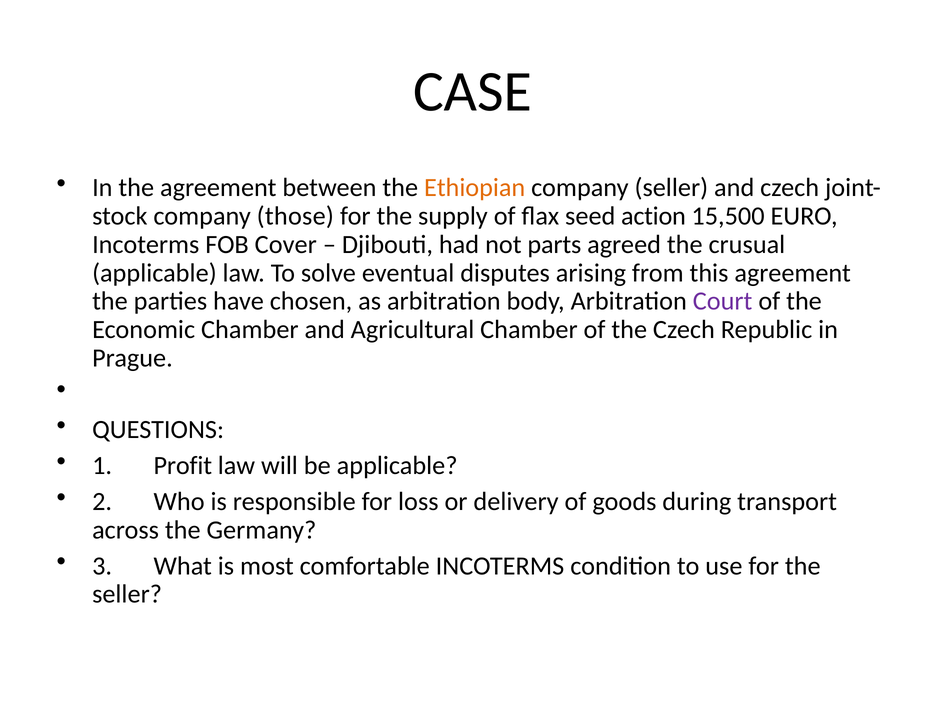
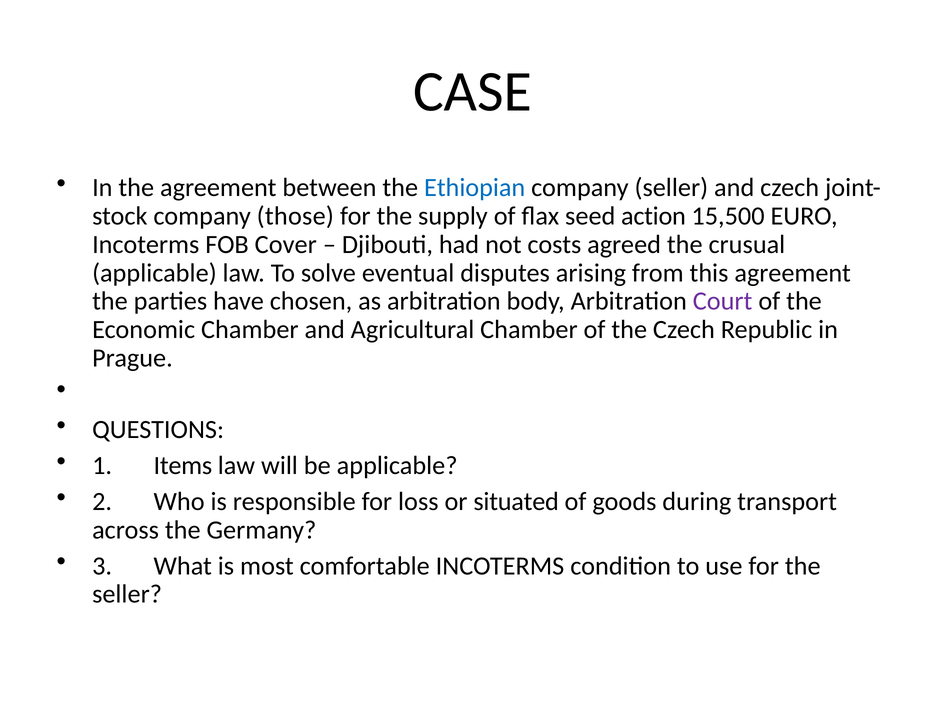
Ethiopian colour: orange -> blue
parts: parts -> costs
Profit: Profit -> Items
delivery: delivery -> situated
